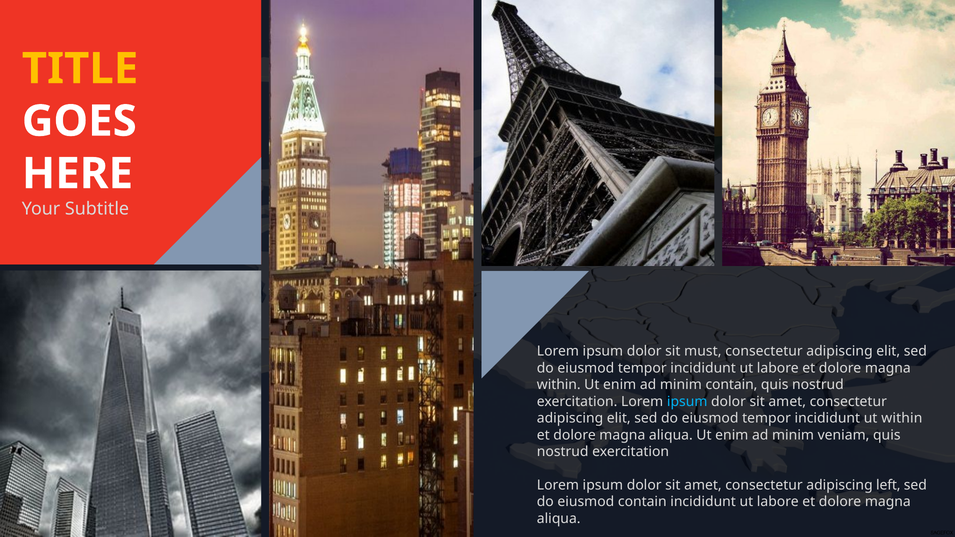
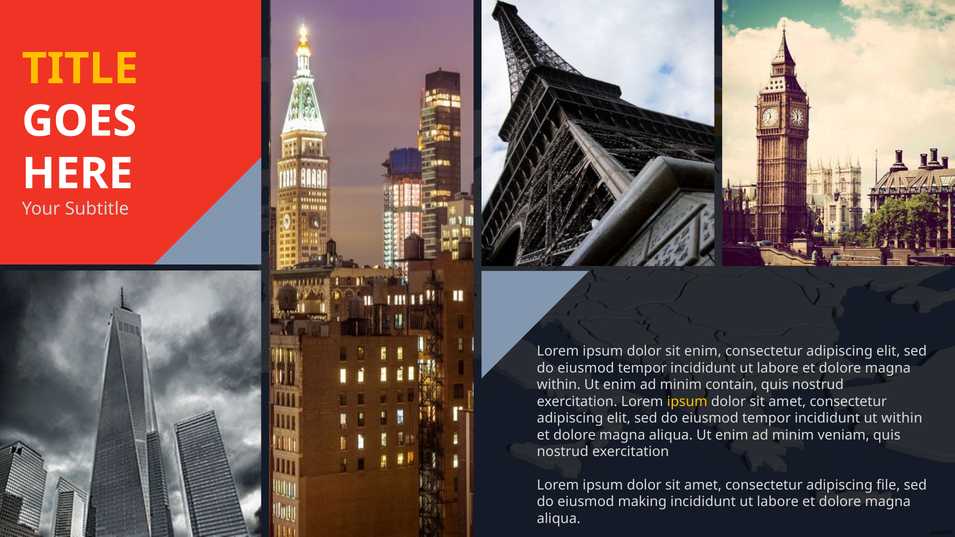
sit must: must -> enim
ipsum at (687, 402) colour: light blue -> yellow
left: left -> file
eiusmod contain: contain -> making
